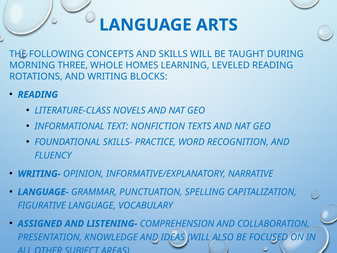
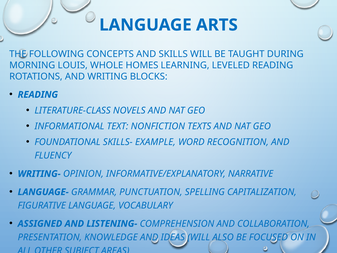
THREE: THREE -> LOUIS
PRACTICE: PRACTICE -> EXAMPLE
